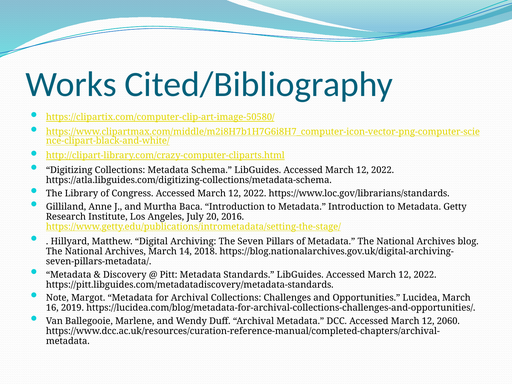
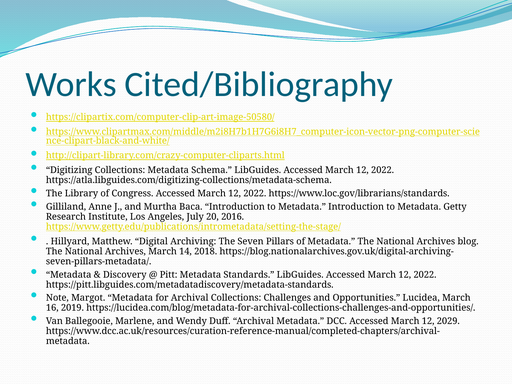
2060: 2060 -> 2029
